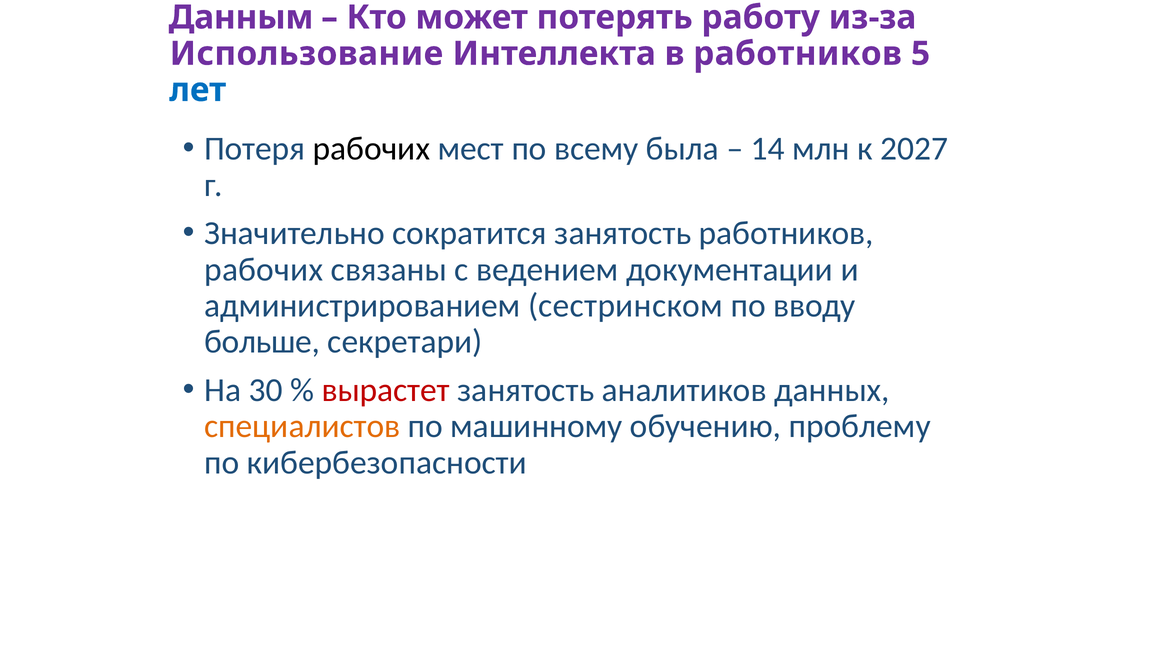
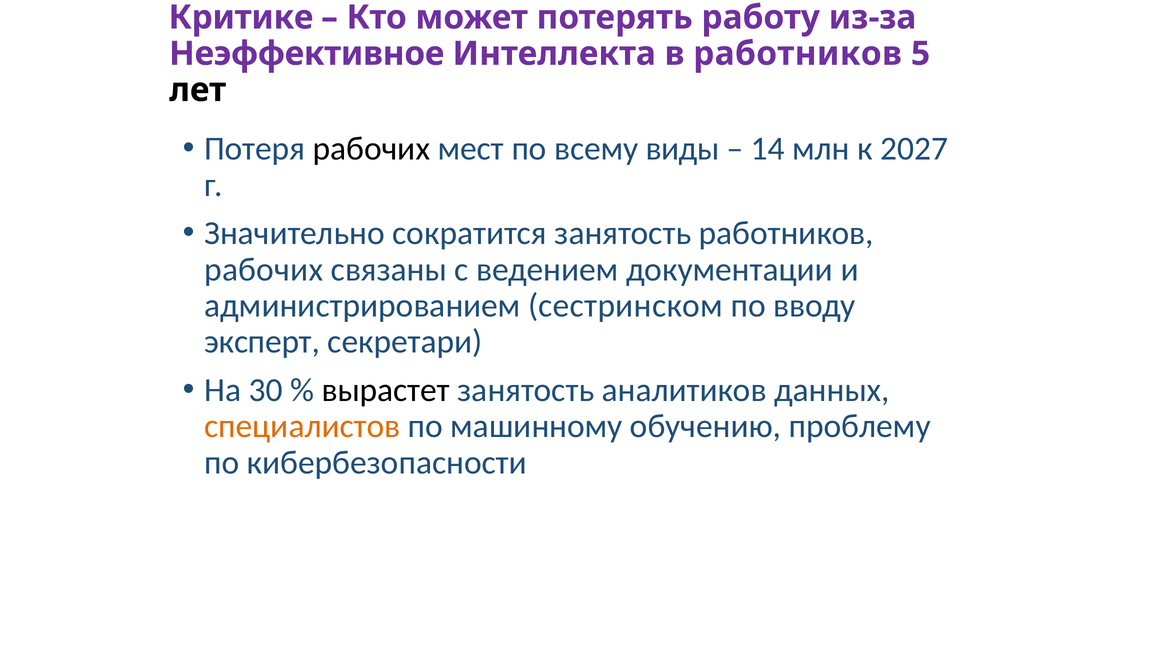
Данным: Данным -> Критике
Использование: Использование -> Неэффективное
лет colour: blue -> black
была: была -> виды
больше: больше -> эксперт
вырастет colour: red -> black
